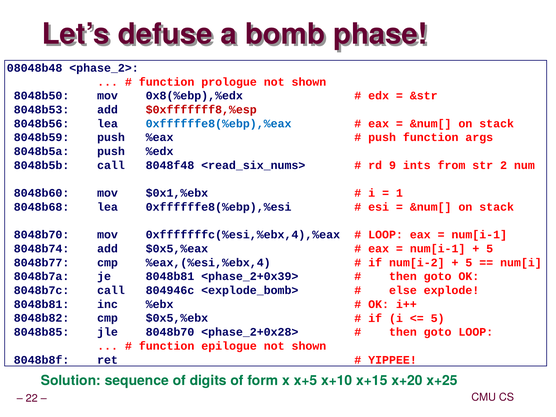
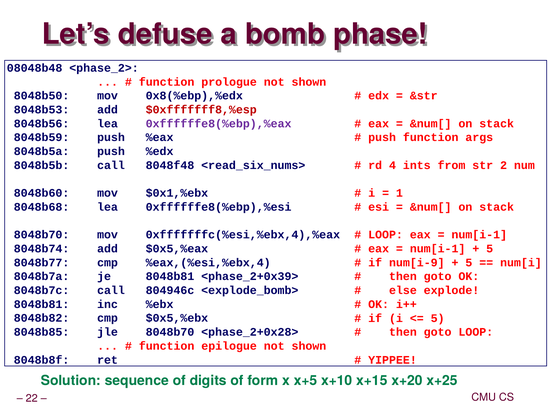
0xffffffe8(%ebp),%eax colour: blue -> purple
9: 9 -> 4
num[i-2: num[i-2 -> num[i-9
